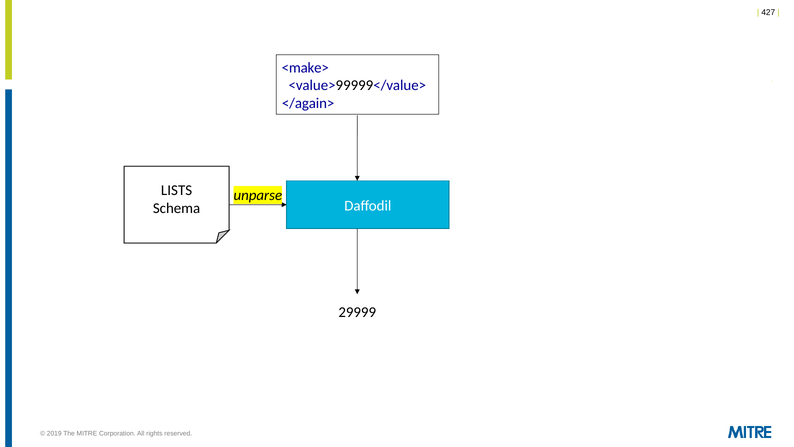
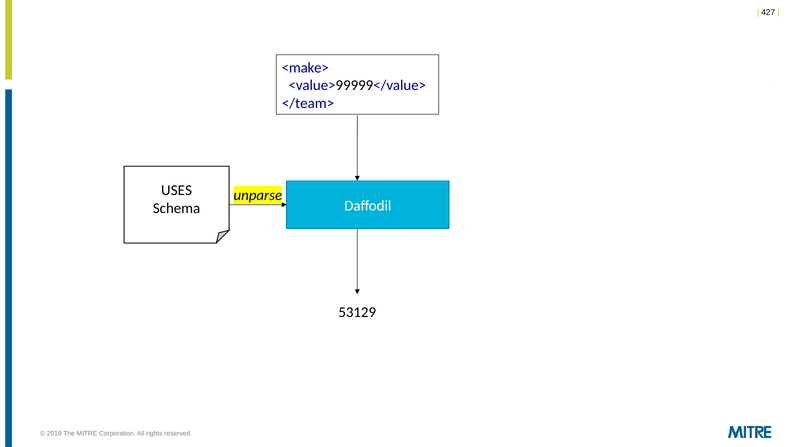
</again>: </again> -> </team>
LISTS: LISTS -> USES
29999: 29999 -> 53129
